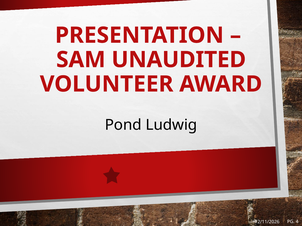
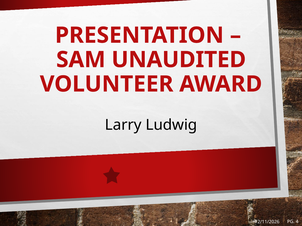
Pond: Pond -> Larry
